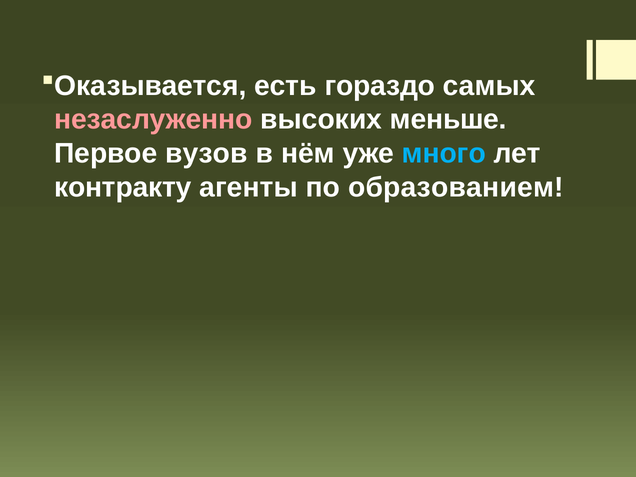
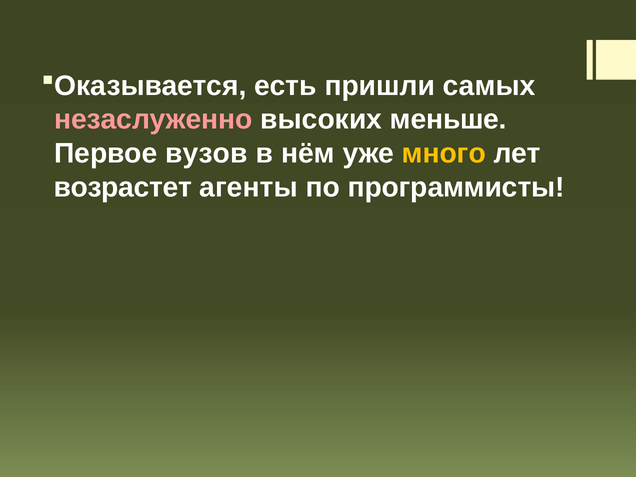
гораздо: гораздо -> пришли
много colour: light blue -> yellow
контракту: контракту -> возрастет
образованием: образованием -> программисты
